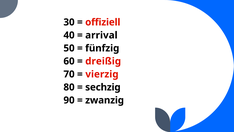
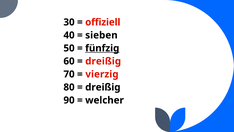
arrival: arrival -> sieben
fünfzig underline: none -> present
sechzig at (103, 87): sechzig -> dreißig
zwanzig: zwanzig -> welcher
